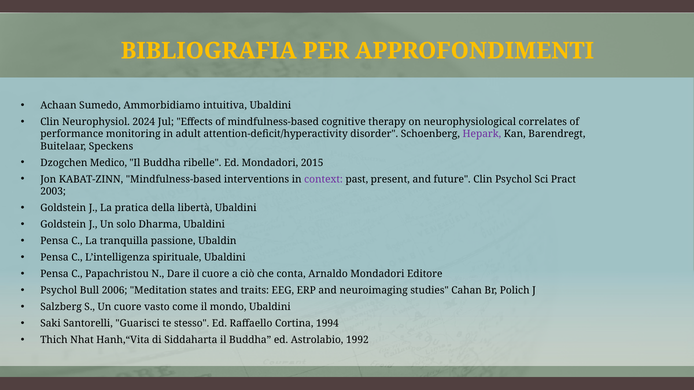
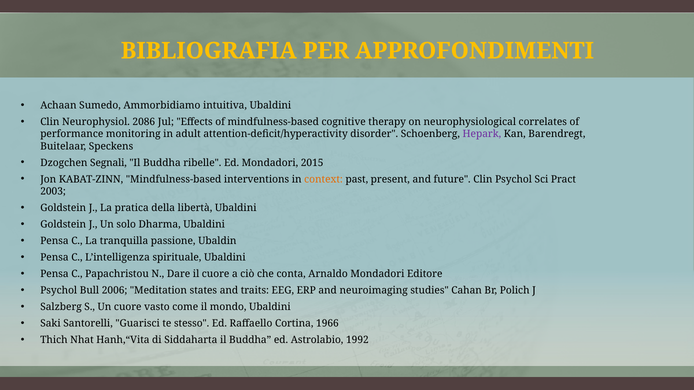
2024: 2024 -> 2086
Medico: Medico -> Segnali
context colour: purple -> orange
1994: 1994 -> 1966
